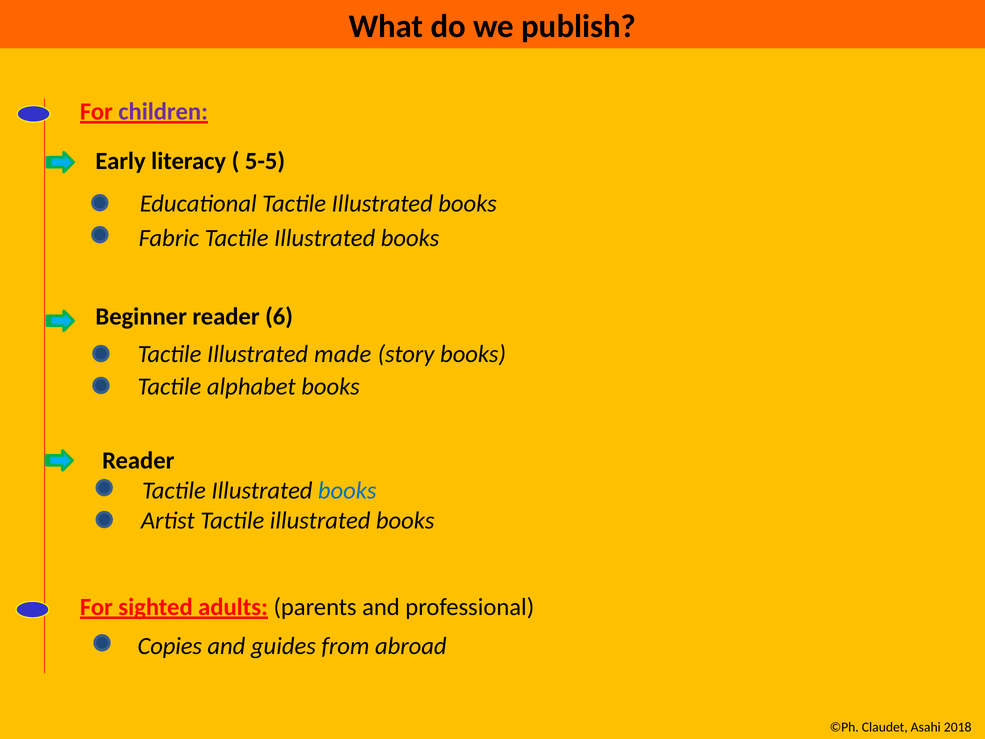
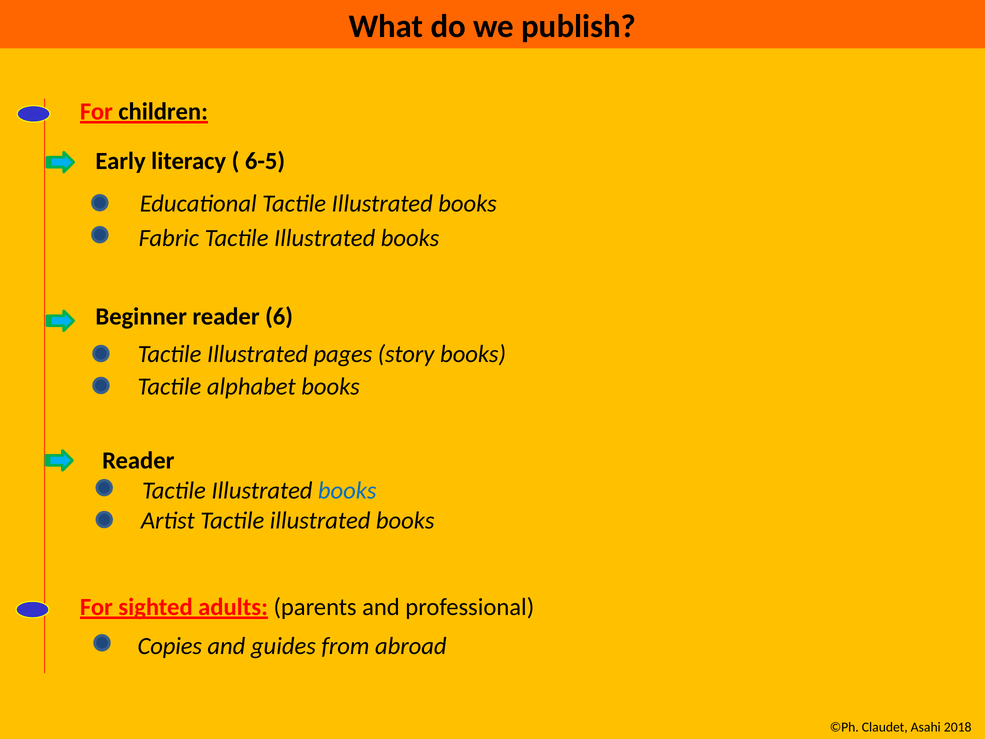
children colour: purple -> black
5-5: 5-5 -> 6-5
made: made -> pages
